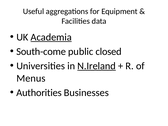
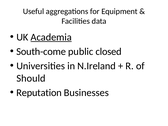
N.Ireland underline: present -> none
Menus: Menus -> Should
Authorities: Authorities -> Reputation
